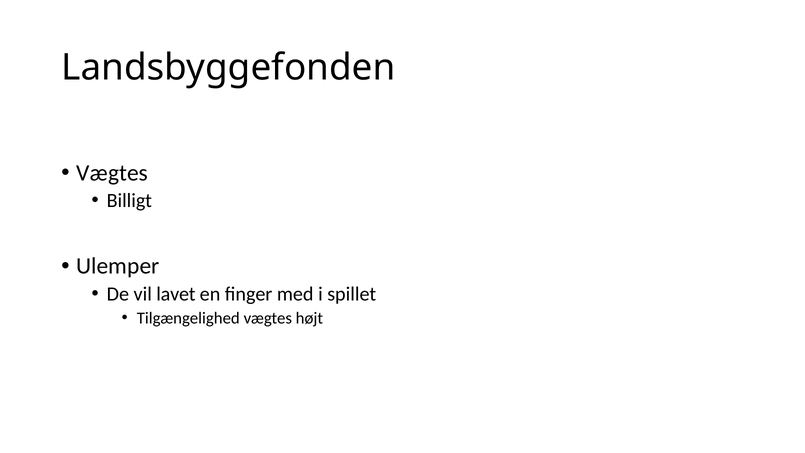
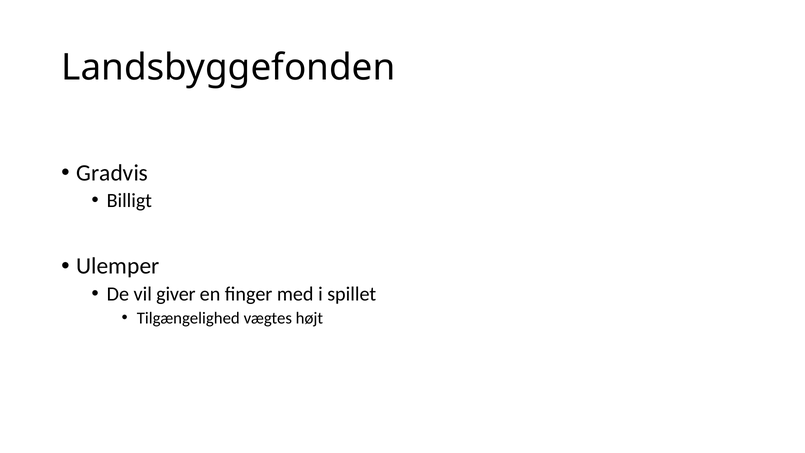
Vægtes at (112, 173): Vægtes -> Gradvis
lavet: lavet -> giver
